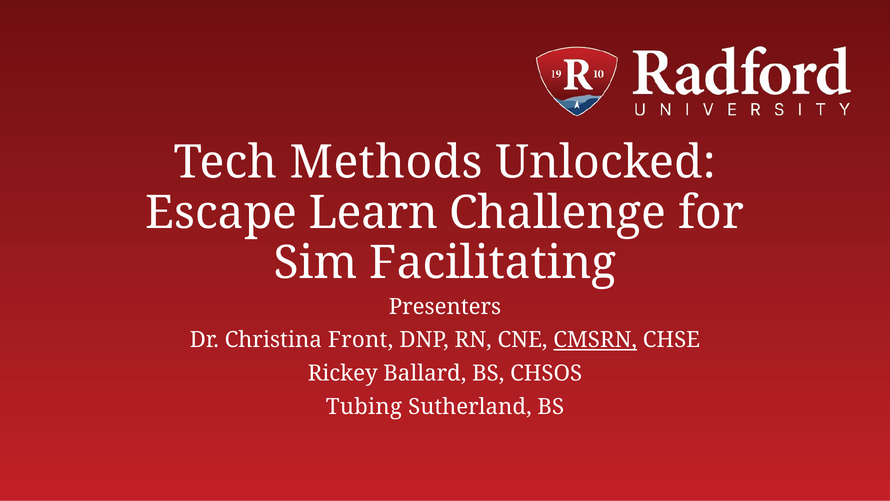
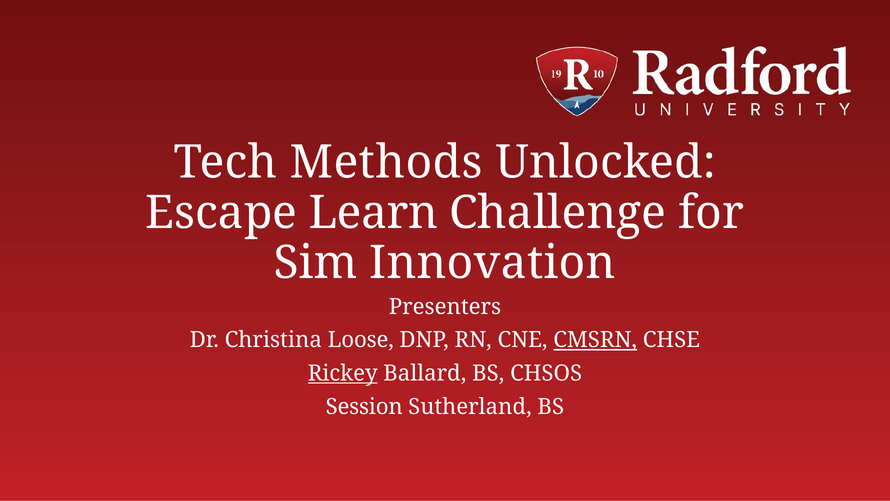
Facilitating: Facilitating -> Innovation
Front: Front -> Loose
Rickey underline: none -> present
Tubing: Tubing -> Session
